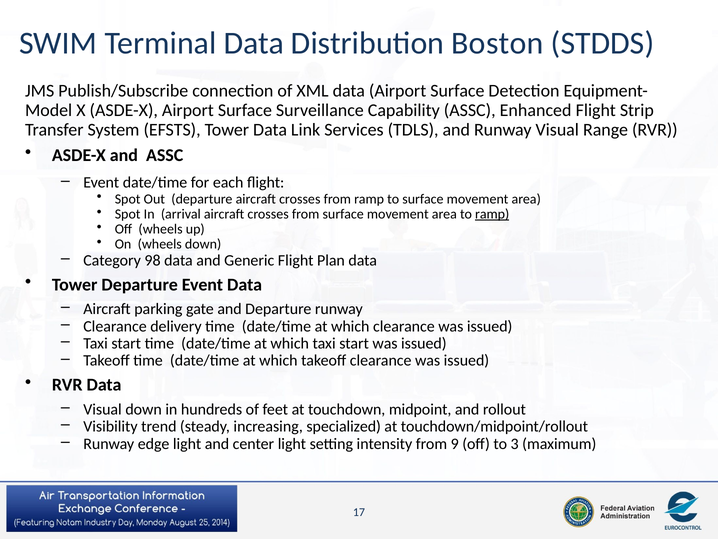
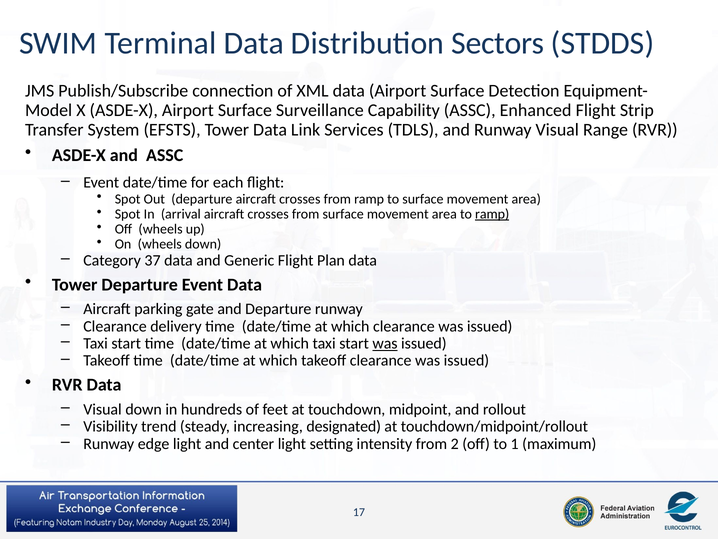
Boston: Boston -> Sectors
98: 98 -> 37
was at (385, 343) underline: none -> present
specialized: specialized -> designated
9: 9 -> 2
3: 3 -> 1
